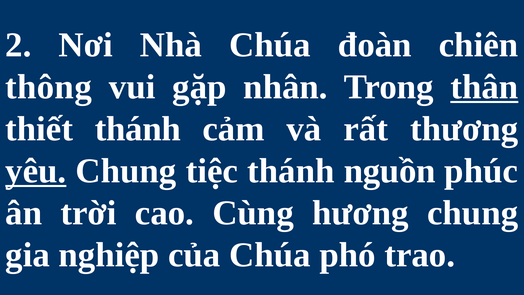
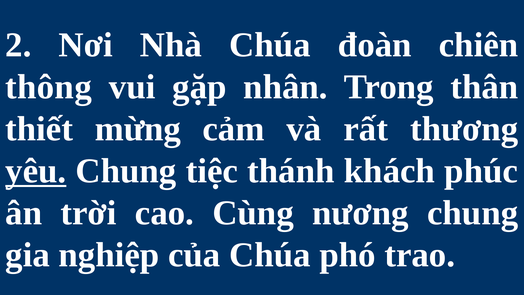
thân underline: present -> none
thiết thánh: thánh -> mừng
nguồn: nguồn -> khách
hương: hương -> nương
